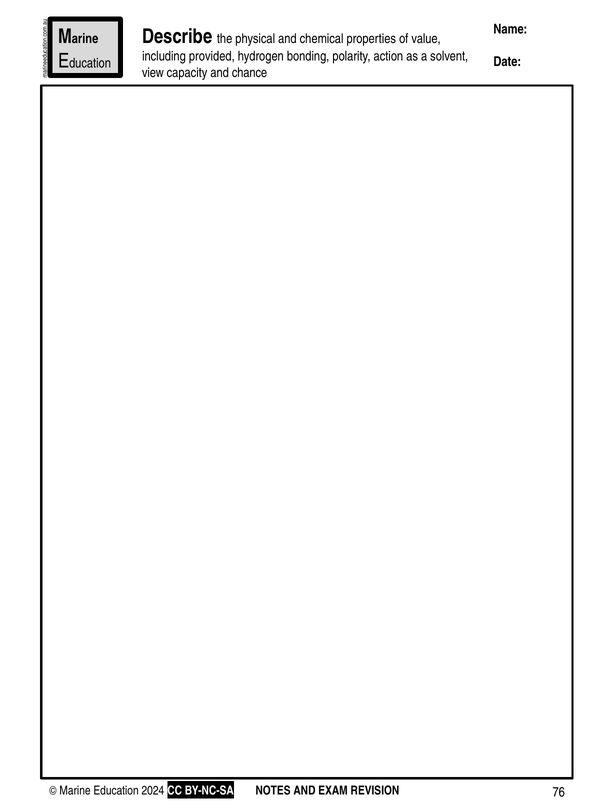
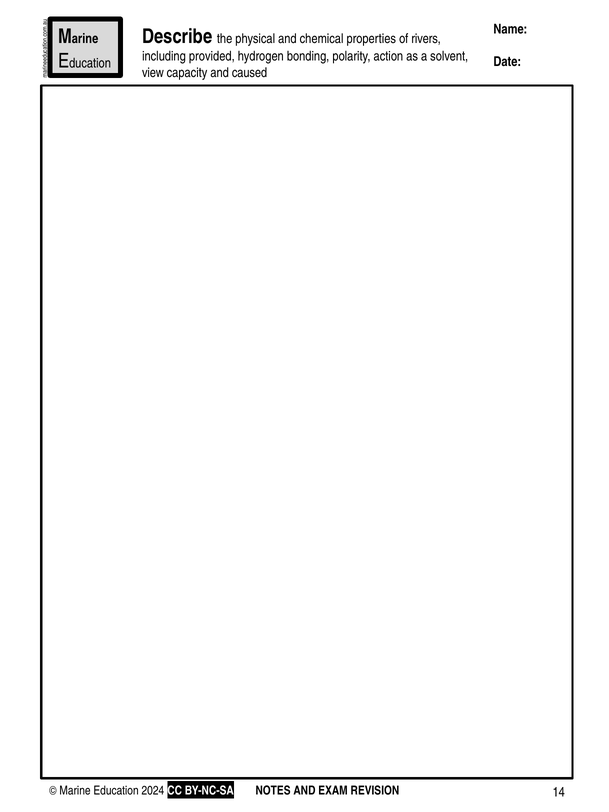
value: value -> rivers
chance: chance -> caused
76: 76 -> 14
